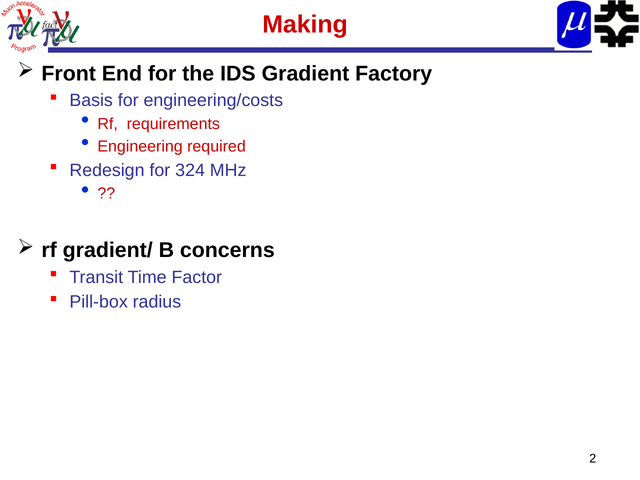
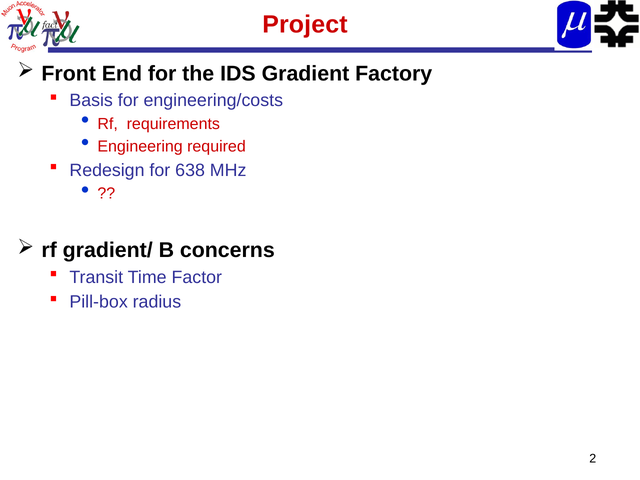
Making: Making -> Project
324: 324 -> 638
